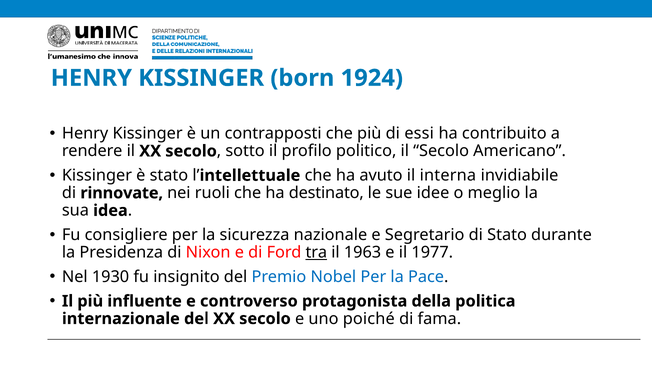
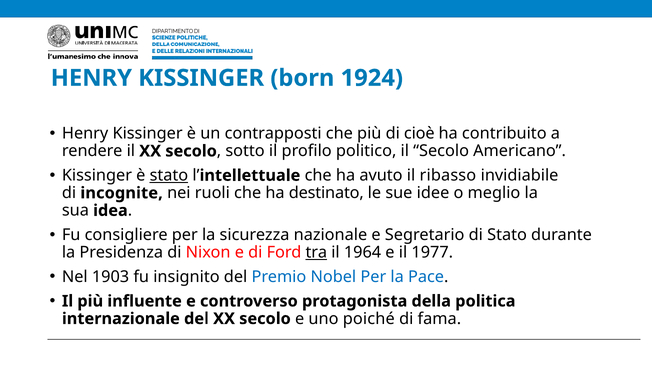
essi: essi -> cioè
stato at (169, 176) underline: none -> present
interna: interna -> ribasso
rinnovate: rinnovate -> incognite
1963: 1963 -> 1964
1930: 1930 -> 1903
